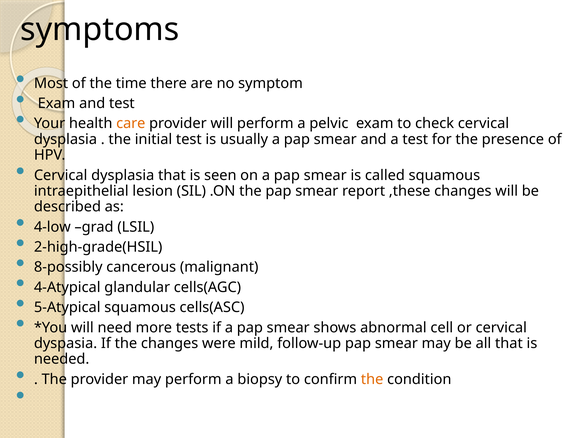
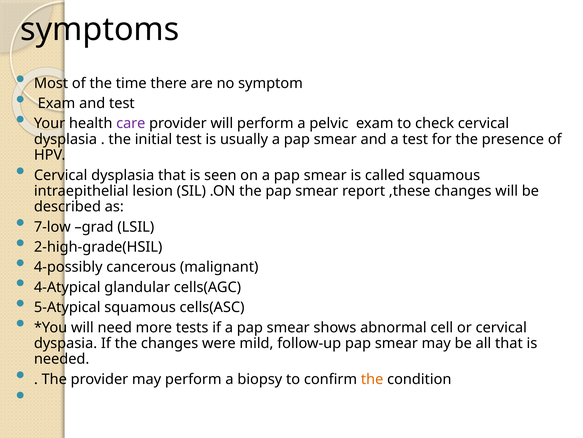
care colour: orange -> purple
4-low: 4-low -> 7-low
8-possibly: 8-possibly -> 4-possibly
